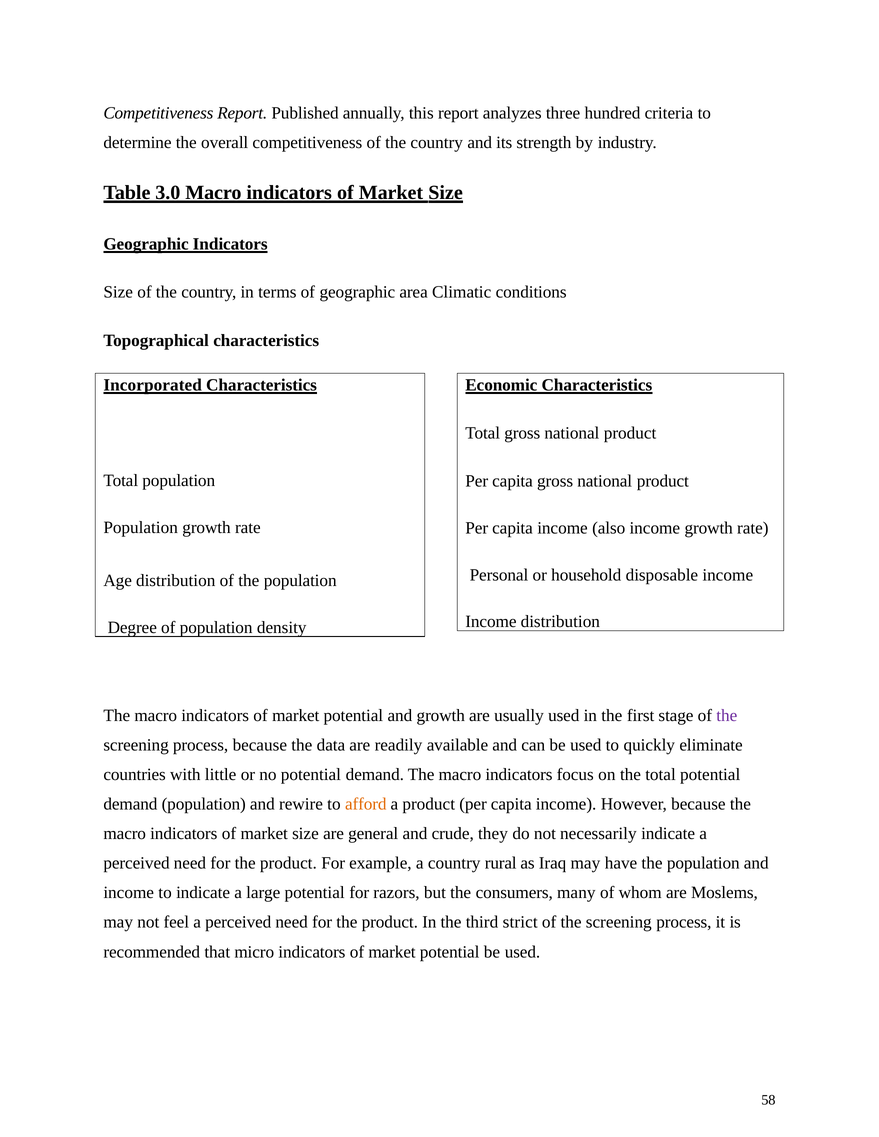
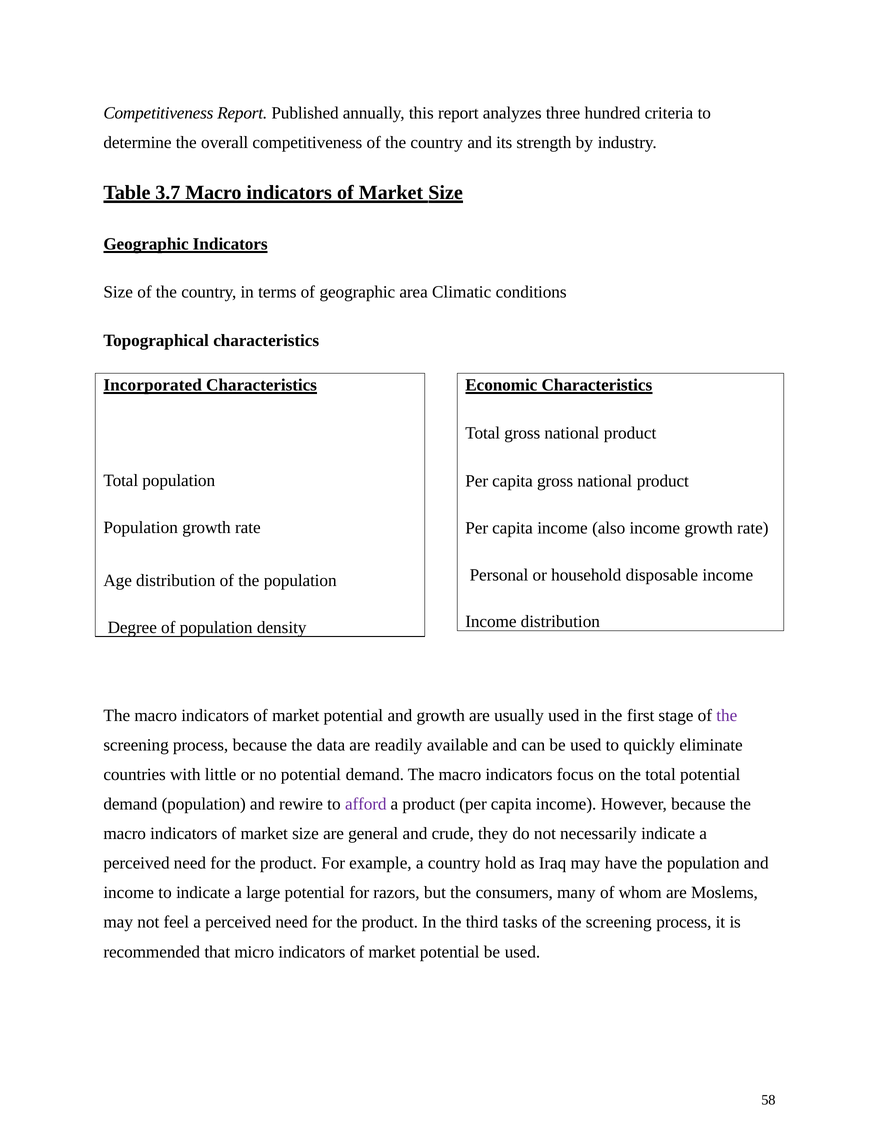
3.0: 3.0 -> 3.7
afford colour: orange -> purple
rural: rural -> hold
strict: strict -> tasks
